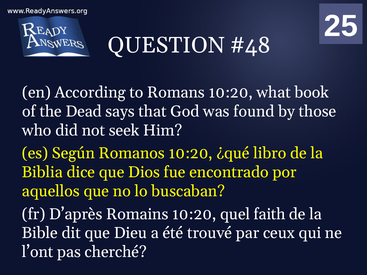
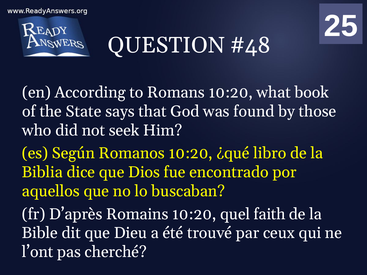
Dead: Dead -> State
